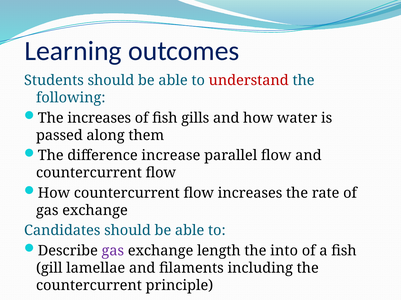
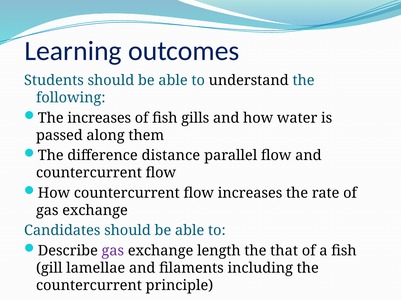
understand colour: red -> black
increase: increase -> distance
into: into -> that
